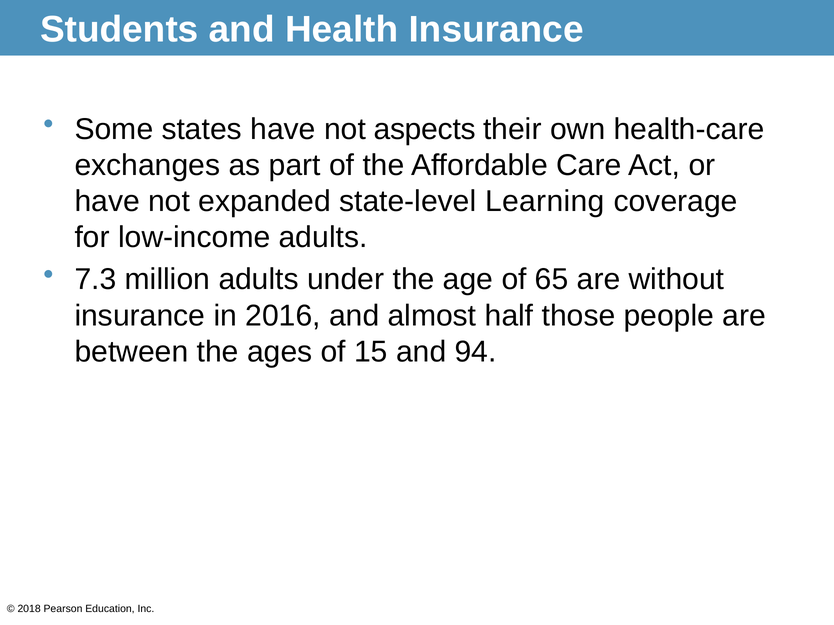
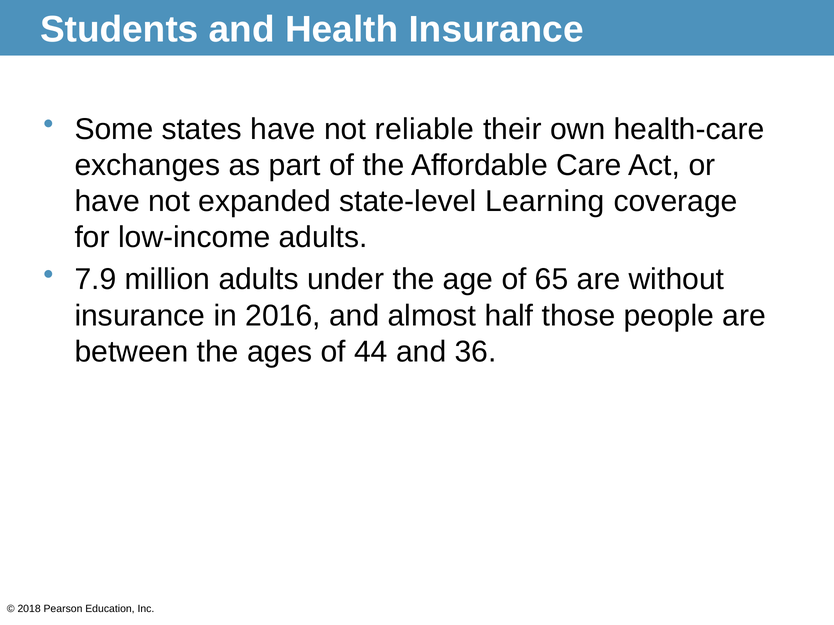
aspects: aspects -> reliable
7.3: 7.3 -> 7.9
15: 15 -> 44
94: 94 -> 36
